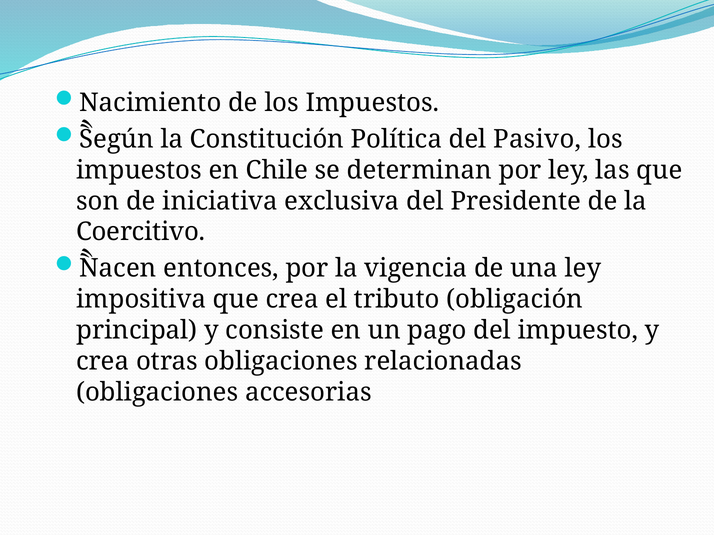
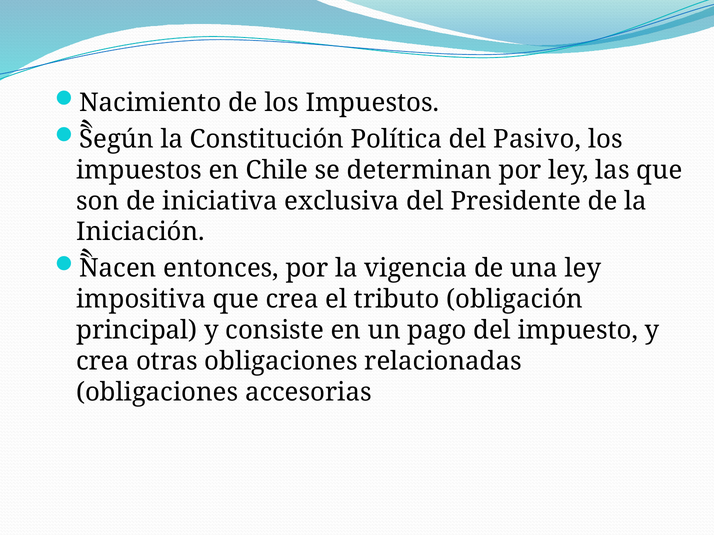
Coercitivo: Coercitivo -> Iniciación
